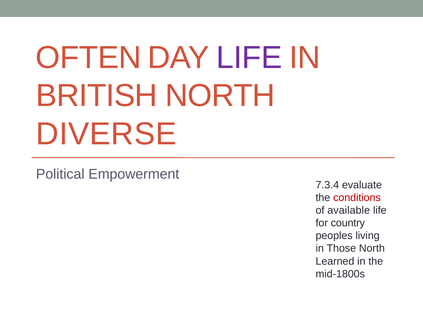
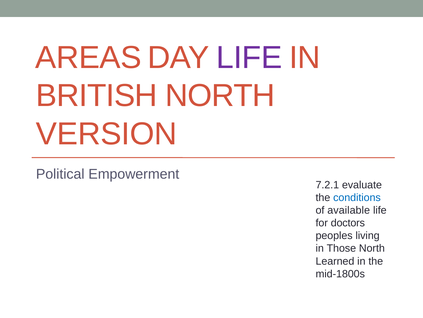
OFTEN: OFTEN -> AREAS
DIVERSE: DIVERSE -> VERSION
7.3.4: 7.3.4 -> 7.2.1
conditions colour: red -> blue
country: country -> doctors
